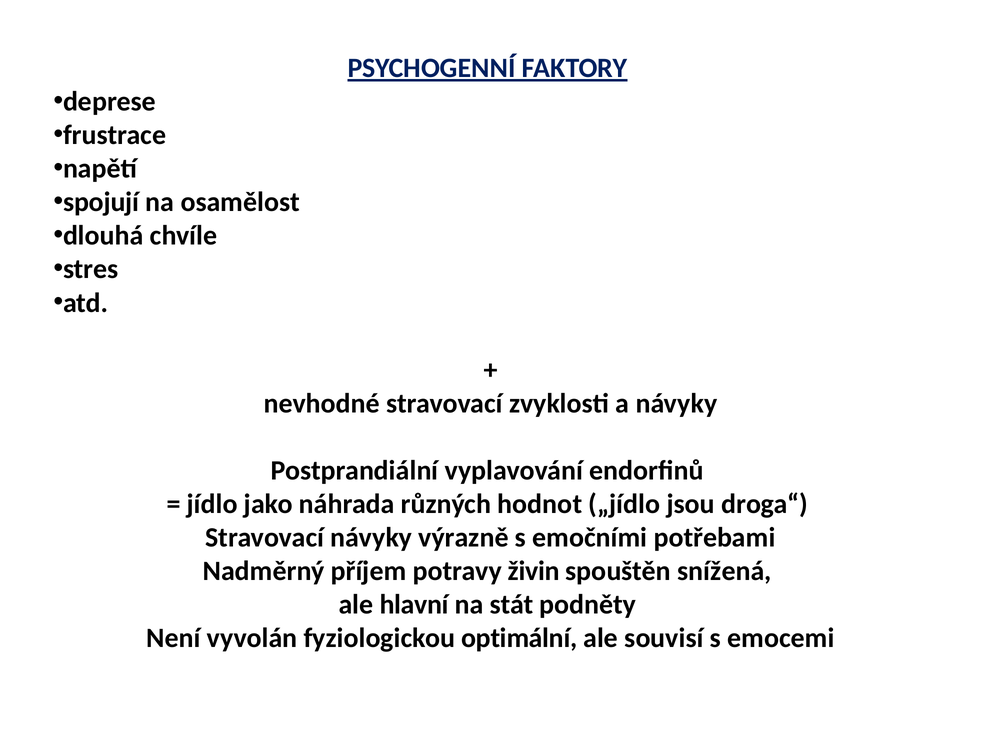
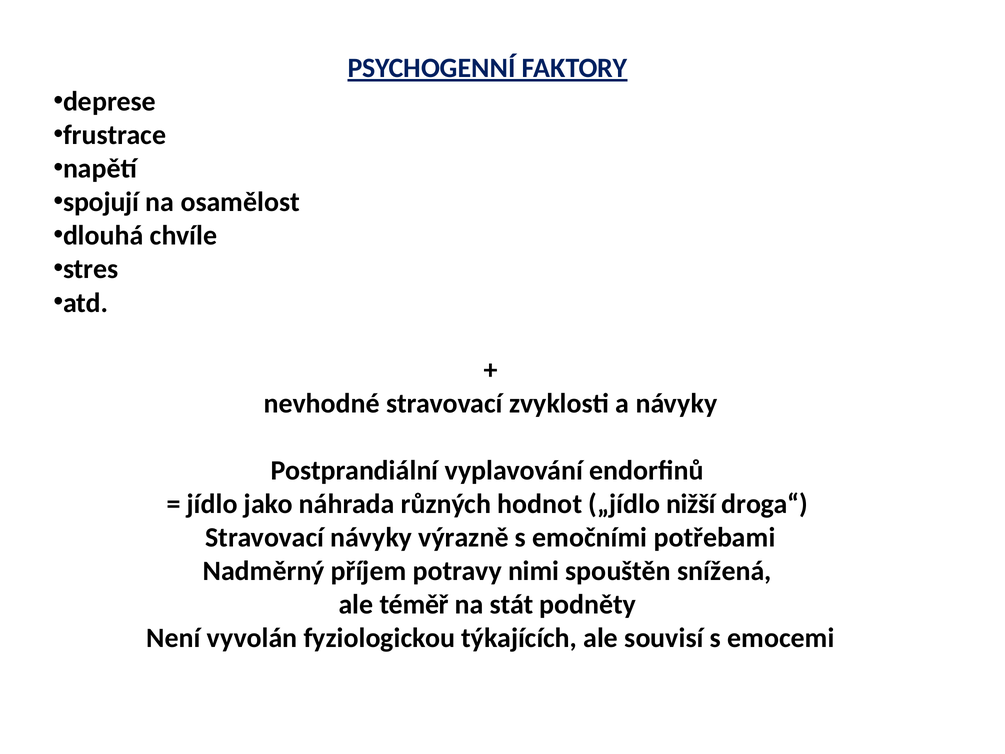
jsou: jsou -> nižší
živin: živin -> nimi
hlavní: hlavní -> téměř
optimální: optimální -> týkajících
